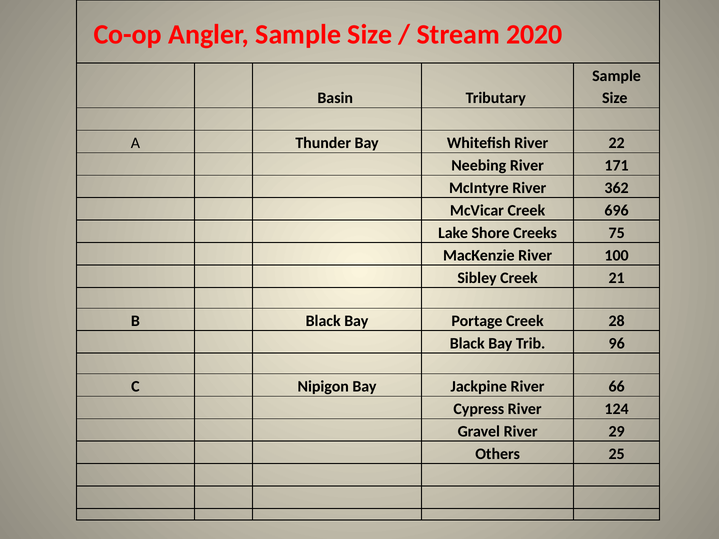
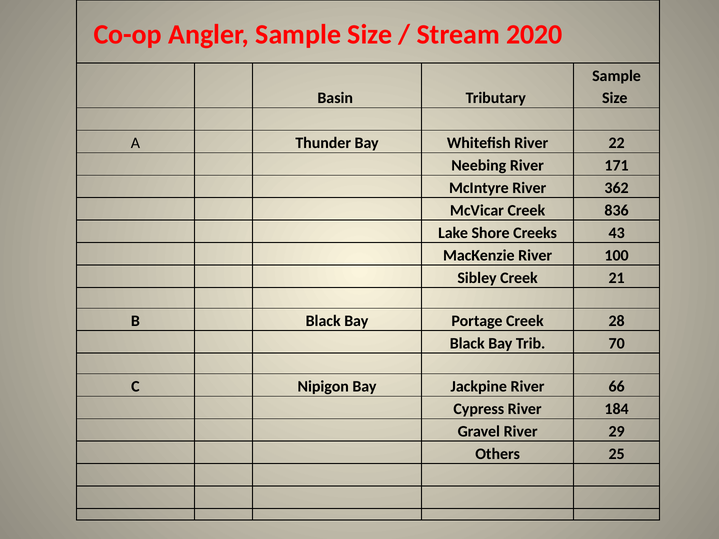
696: 696 -> 836
75: 75 -> 43
96: 96 -> 70
124: 124 -> 184
